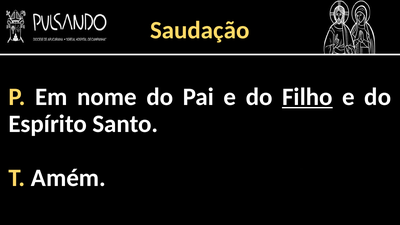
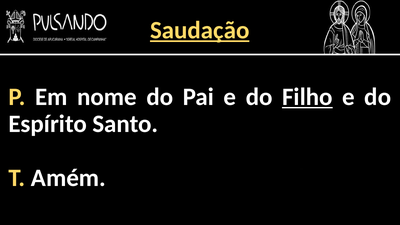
Saudação underline: none -> present
